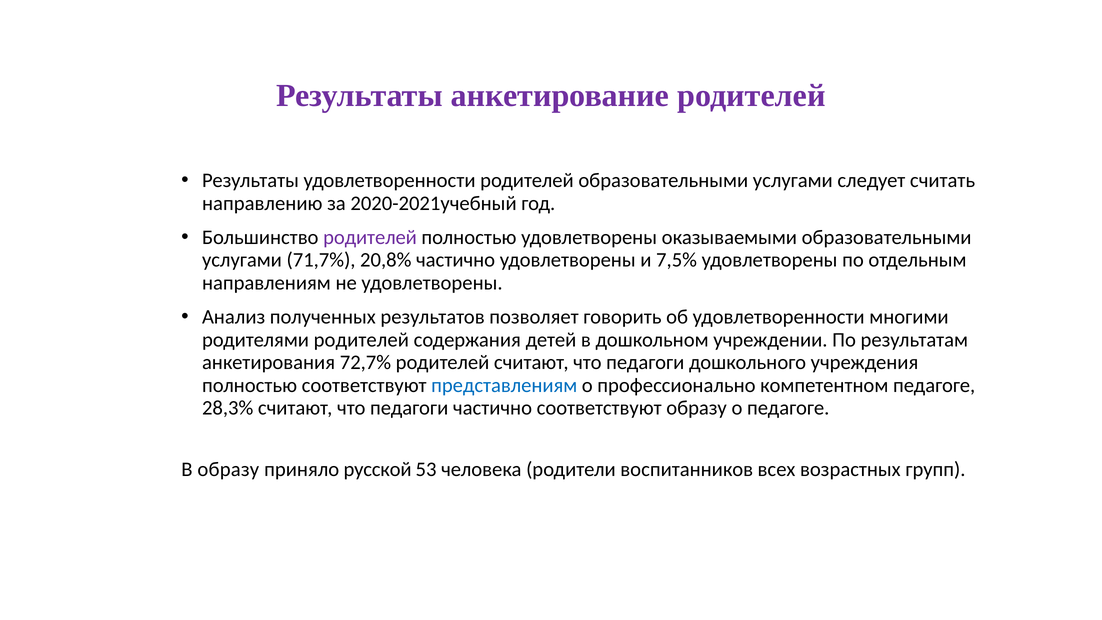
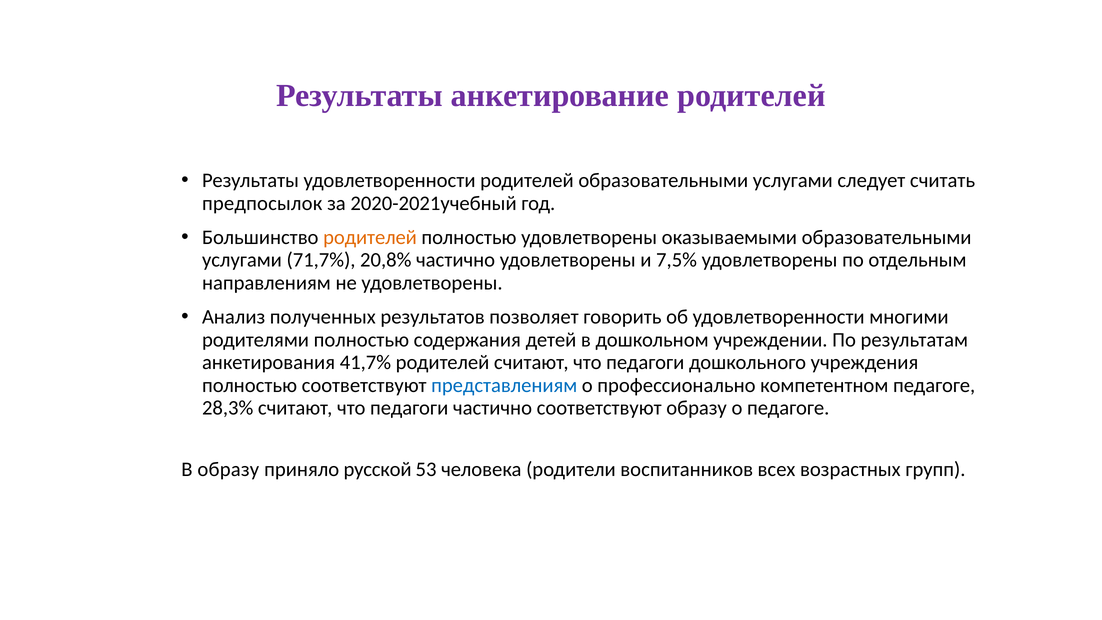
направлению: направлению -> предпосылок
родителей at (370, 237) colour: purple -> orange
родителями родителей: родителей -> полностью
72,7%: 72,7% -> 41,7%
